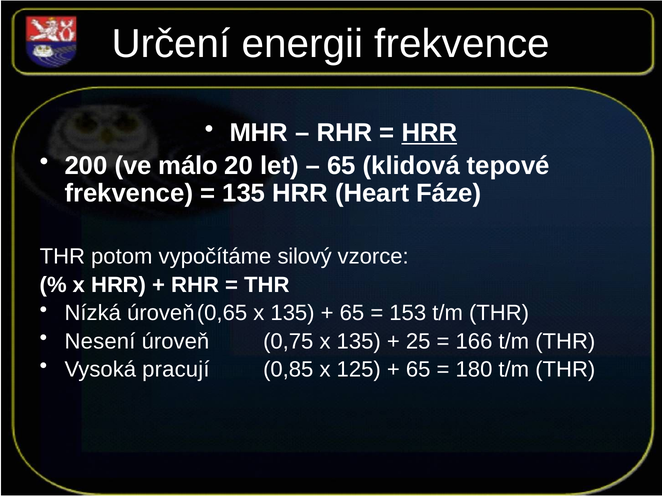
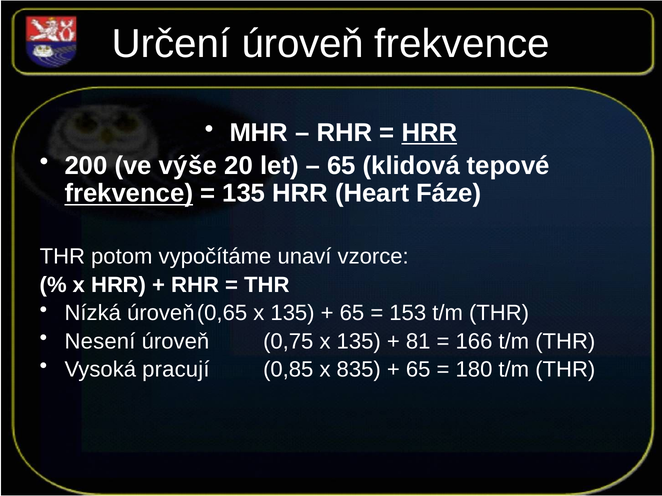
Určení energii: energii -> úroveň
málo: málo -> výše
frekvence at (129, 194) underline: none -> present
silový: silový -> unaví
25: 25 -> 81
125: 125 -> 835
